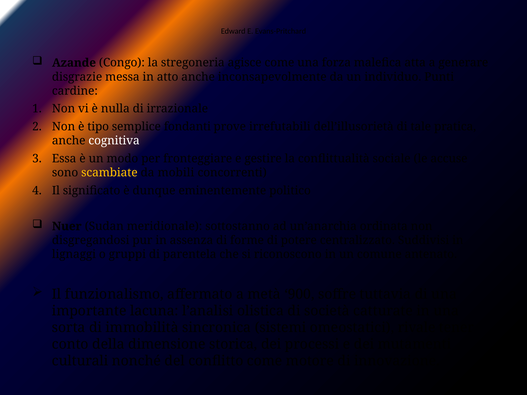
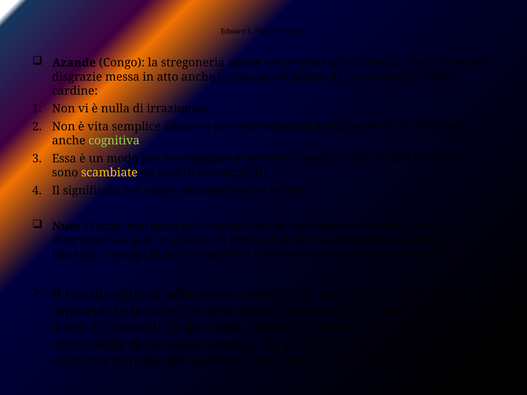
tipo: tipo -> vita
fondanti: fondanti -> concetto
cognitiva colour: white -> light green
